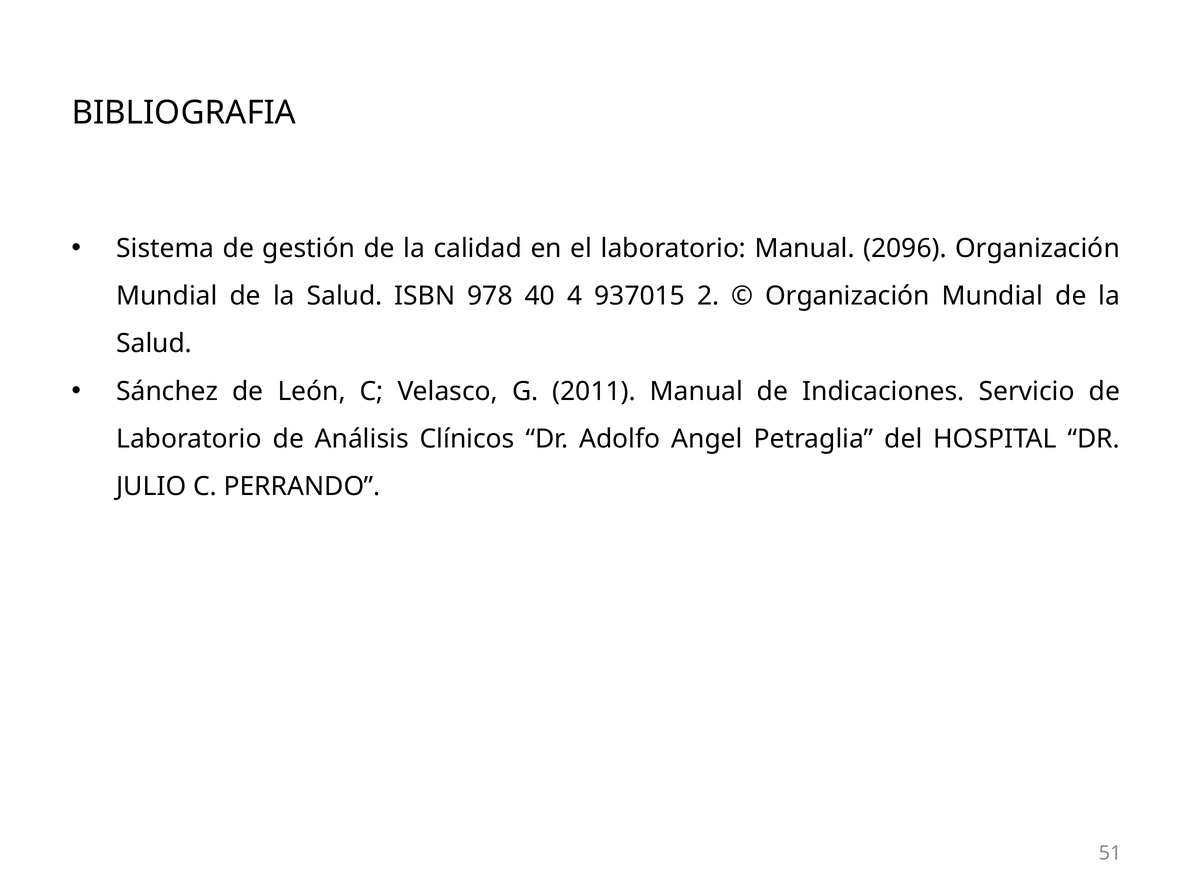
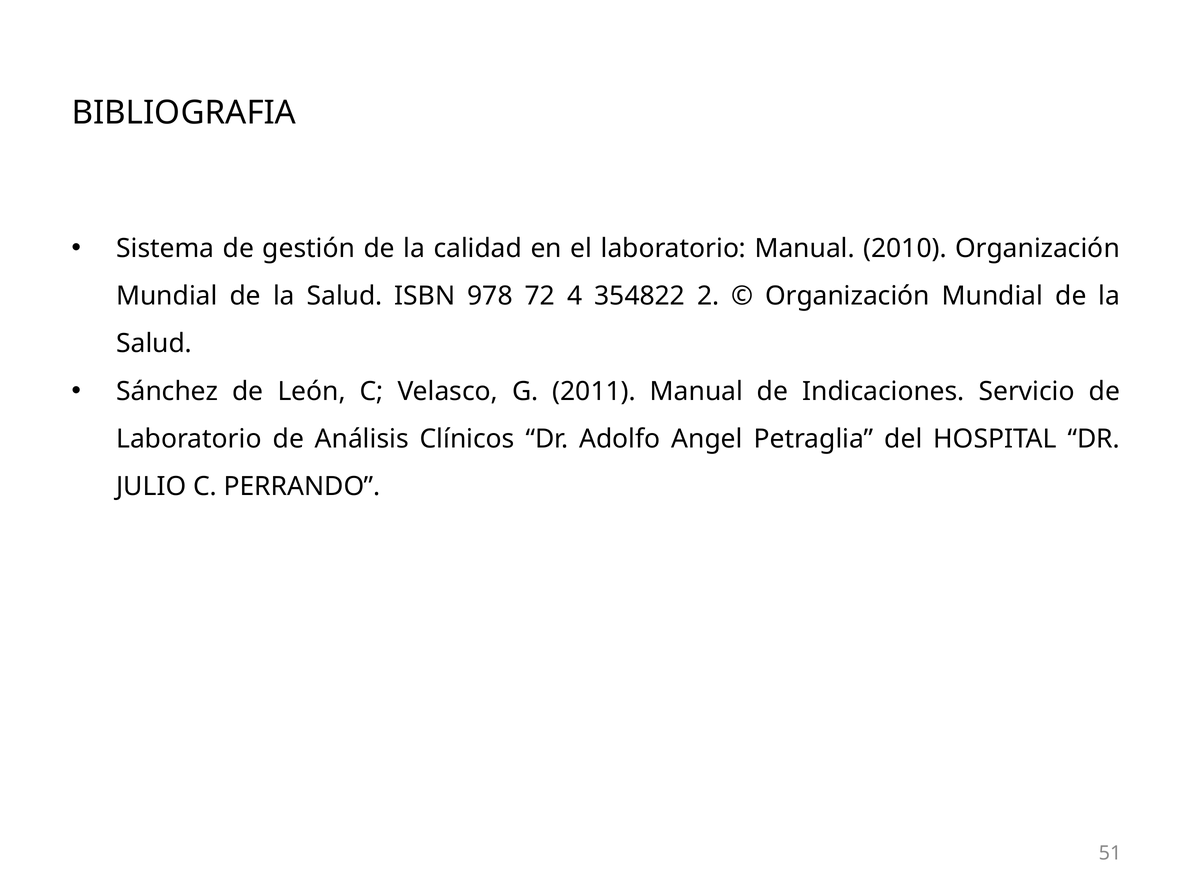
2096: 2096 -> 2010
40: 40 -> 72
937015: 937015 -> 354822
